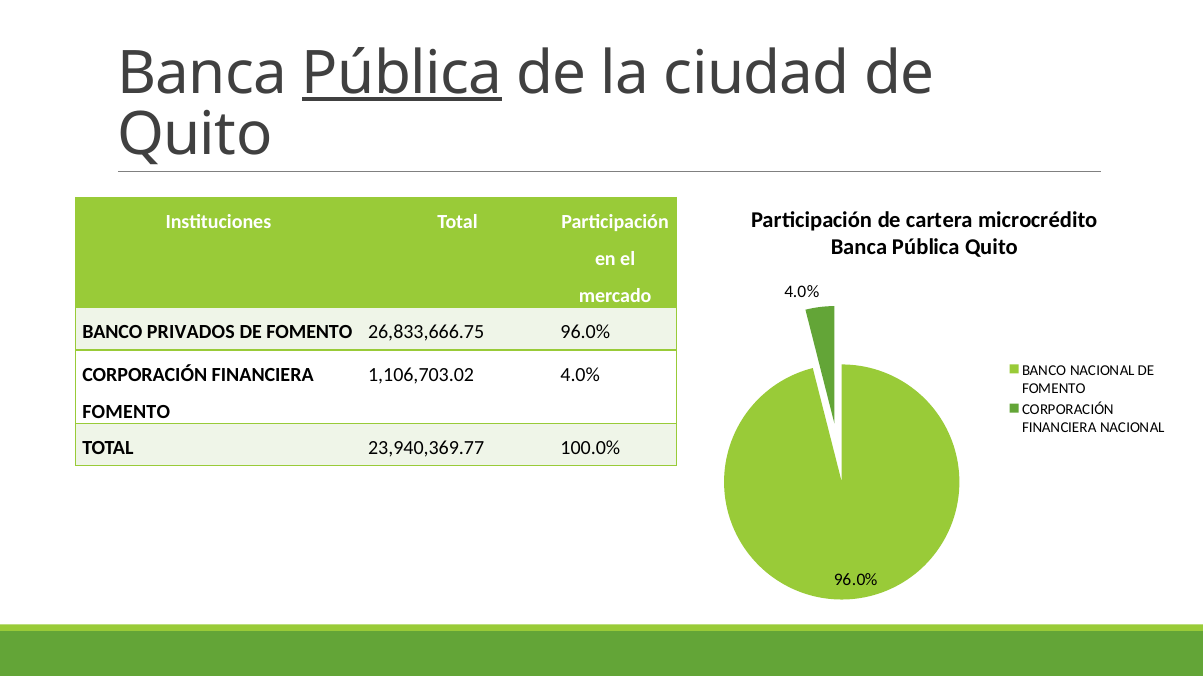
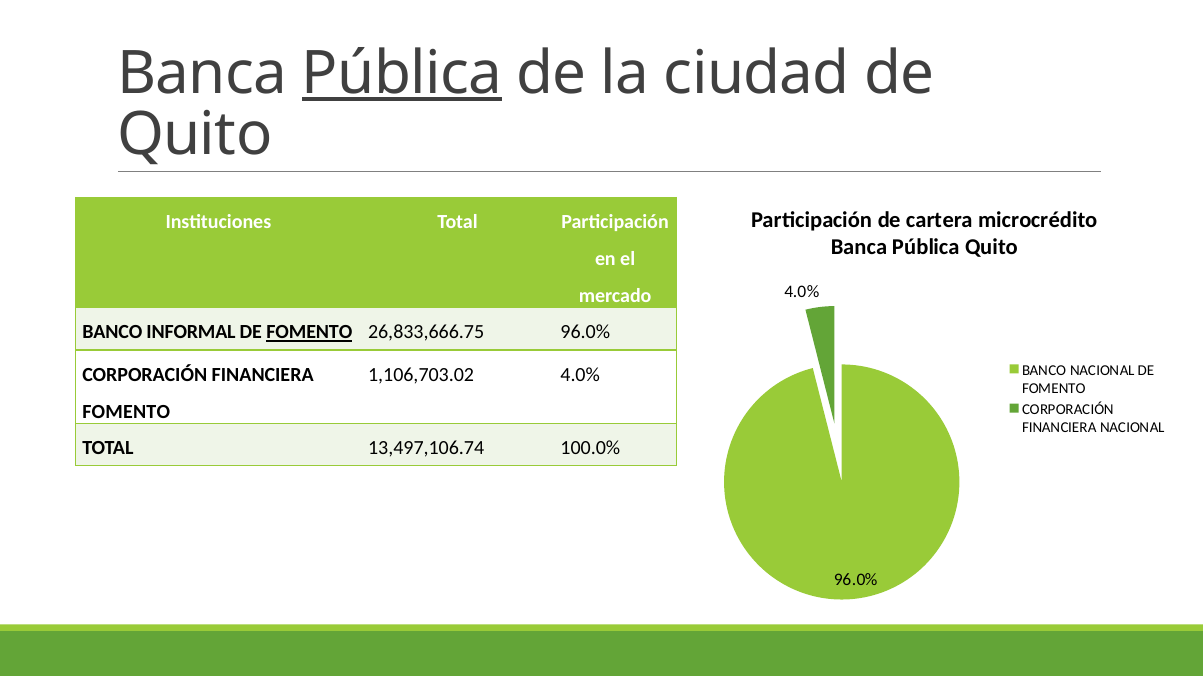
PRIVADOS: PRIVADOS -> INFORMAL
FOMENTO at (309, 333) underline: none -> present
23,940,369.77: 23,940,369.77 -> 13,497,106.74
